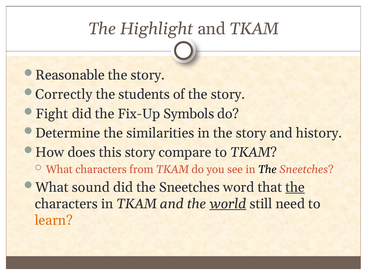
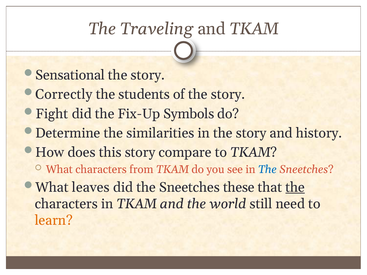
Highlight: Highlight -> Traveling
Reasonable: Reasonable -> Sensational
The at (267, 169) colour: black -> blue
sound: sound -> leaves
word: word -> these
world underline: present -> none
